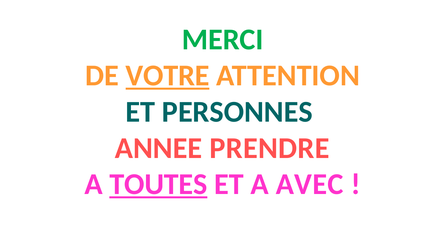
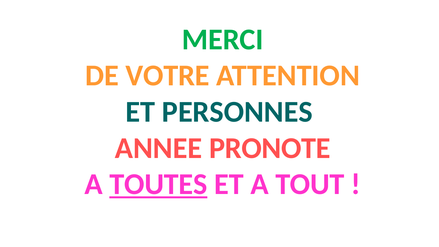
VOTRE underline: present -> none
PRENDRE: PRENDRE -> PRONOTE
AVEC: AVEC -> TOUT
